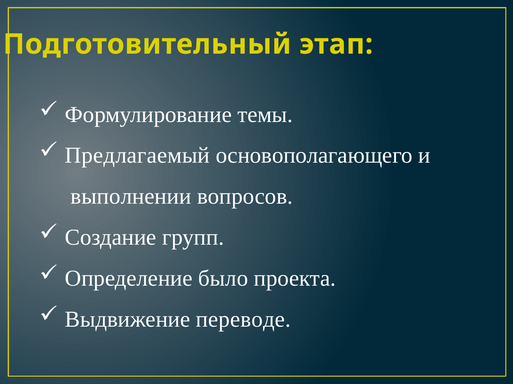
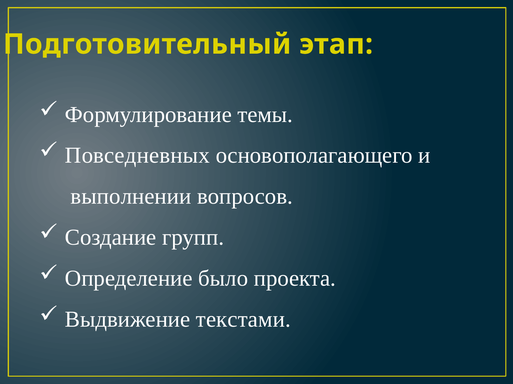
Предлагаемый: Предлагаемый -> Повседневных
переводе: переводе -> текстами
